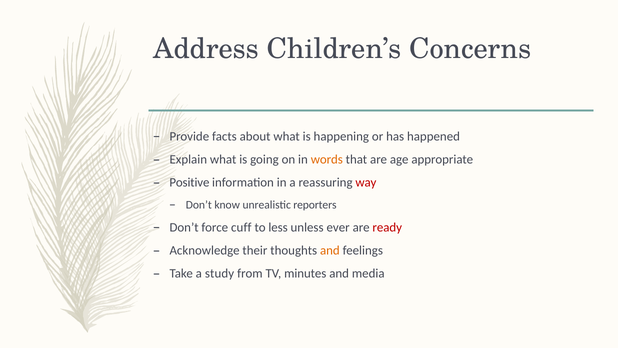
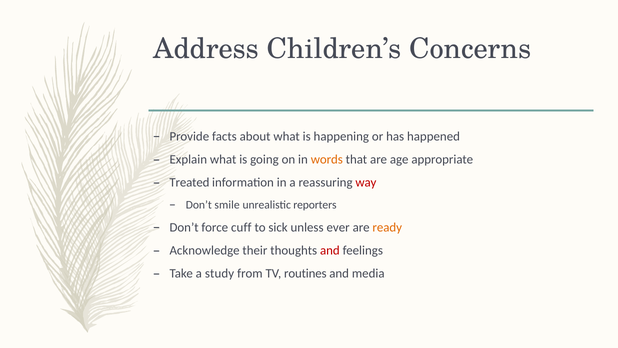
Positive: Positive -> Treated
know: know -> smile
less: less -> sick
ready colour: red -> orange
and at (330, 250) colour: orange -> red
minutes: minutes -> routines
